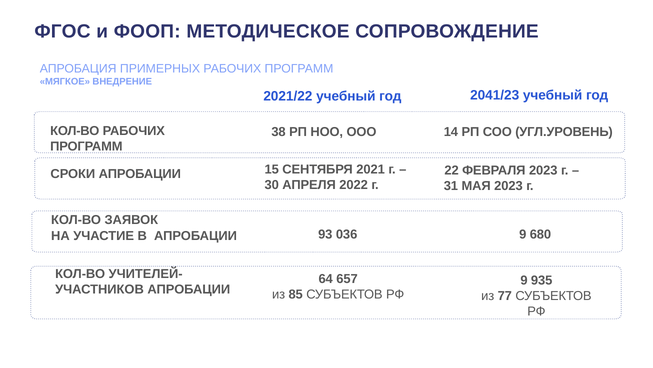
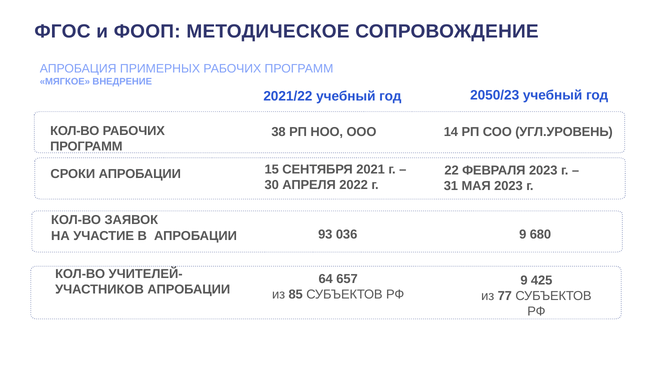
2041/23: 2041/23 -> 2050/23
935: 935 -> 425
